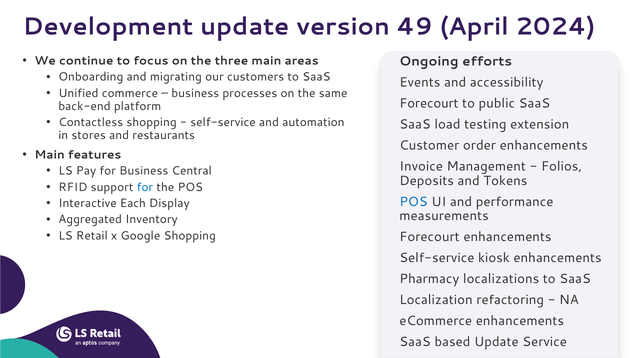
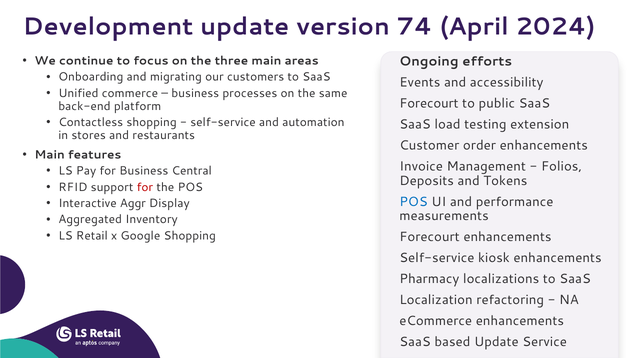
49: 49 -> 74
for at (145, 187) colour: blue -> red
Each: Each -> Aggr
